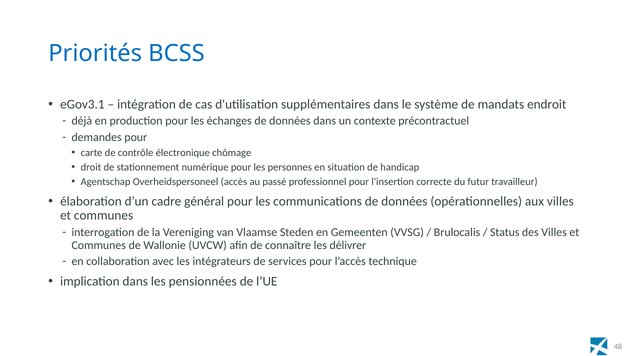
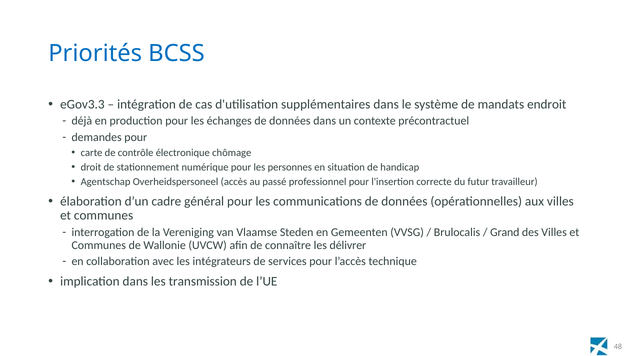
eGov3.1: eGov3.1 -> eGov3.3
Status: Status -> Grand
pensionnées: pensionnées -> transmission
